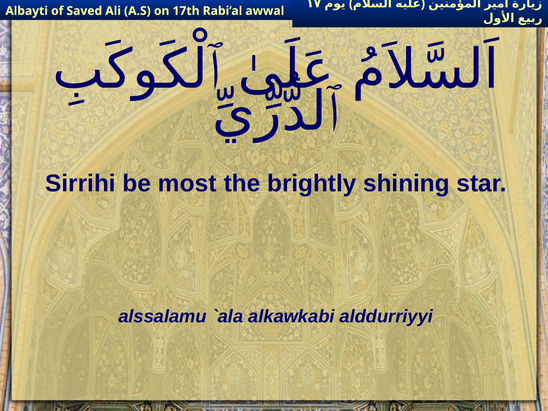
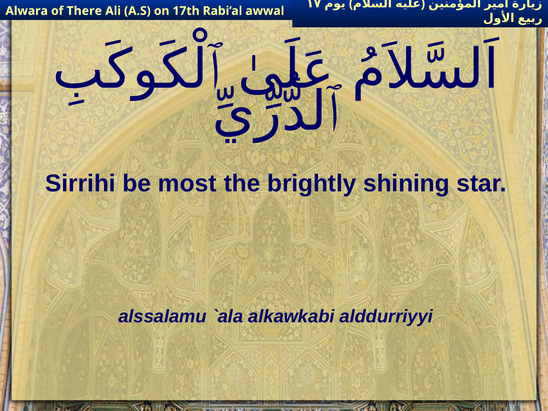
Albayti: Albayti -> Alwara
Saved: Saved -> There
